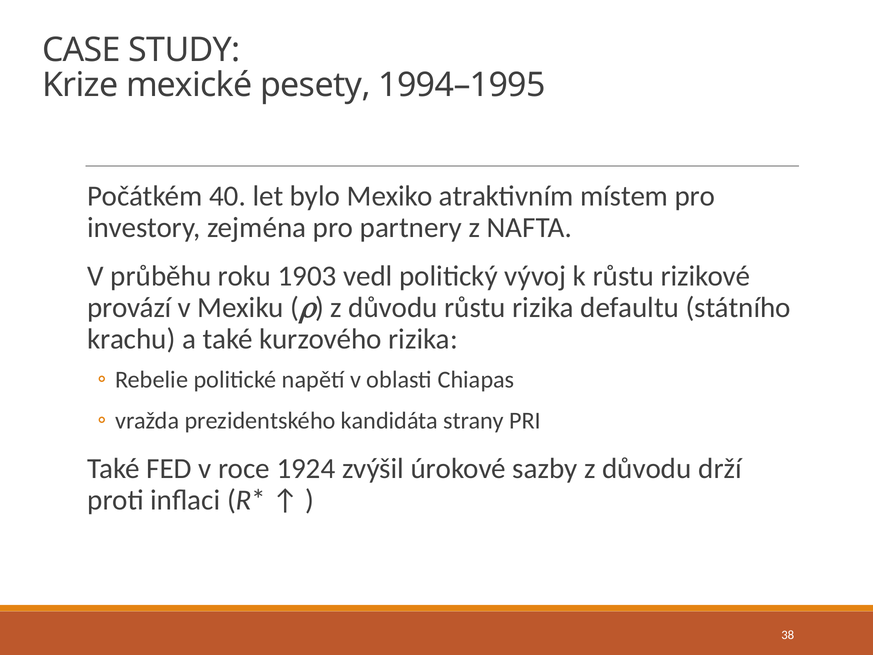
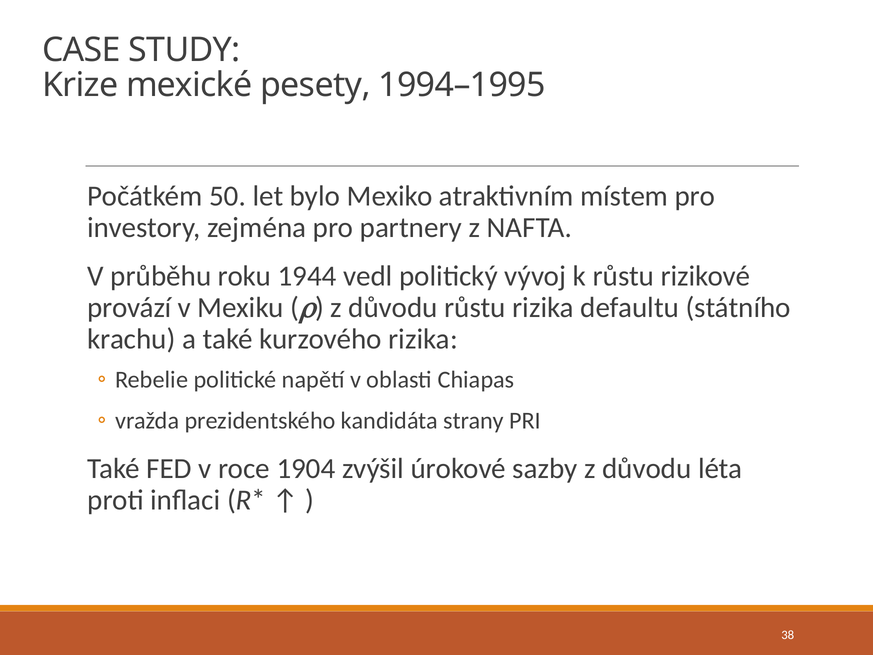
40: 40 -> 50
1903: 1903 -> 1944
1924: 1924 -> 1904
drží: drží -> léta
